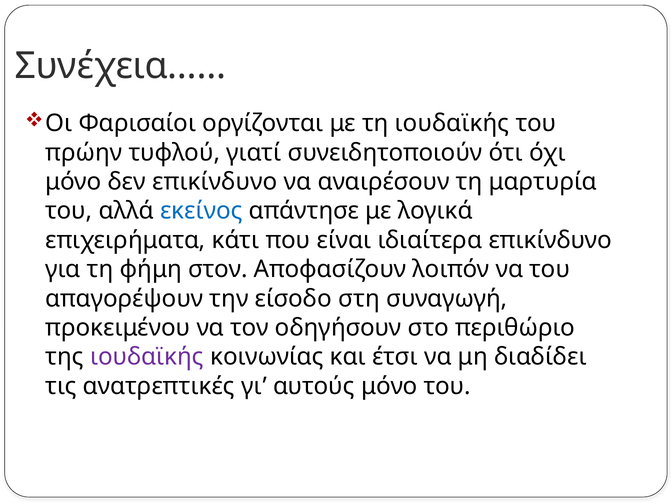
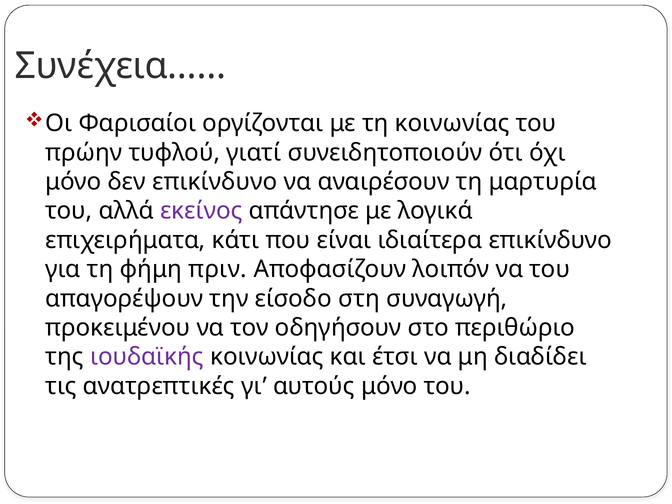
τη ιουδαϊκής: ιουδαϊκής -> κοινωνίας
εκείνος colour: blue -> purple
στον: στον -> πριν
